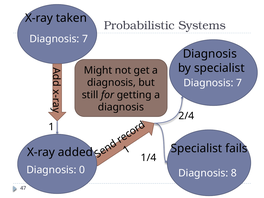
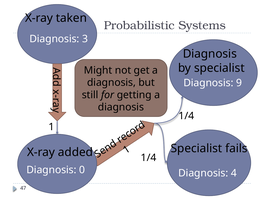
7 at (85, 39): 7 -> 3
7 at (239, 83): 7 -> 9
2/4 at (186, 116): 2/4 -> 1/4
8: 8 -> 4
